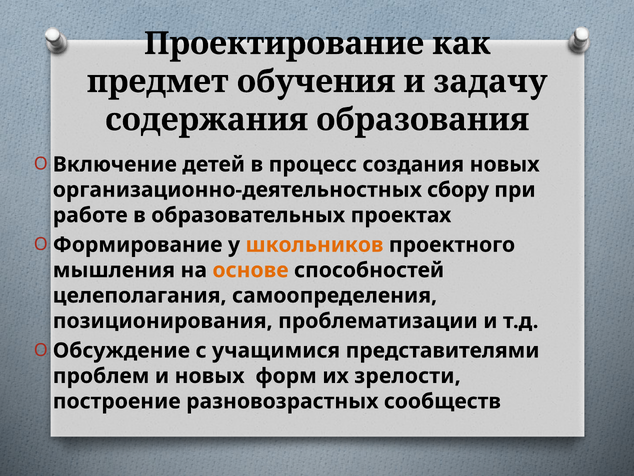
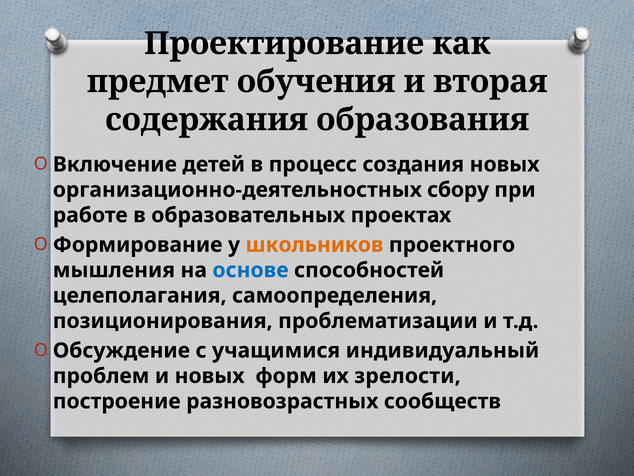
задачу: задачу -> вторая
основе colour: orange -> blue
представителями: представителями -> индивидуальный
